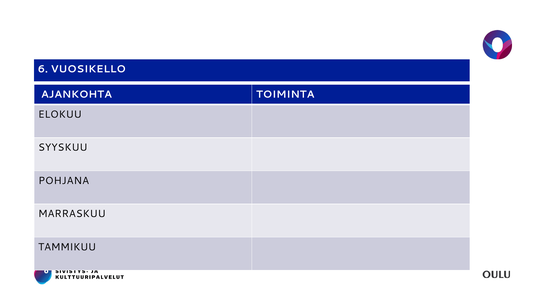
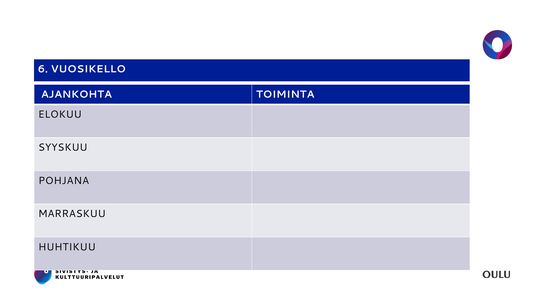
TAMMIKUU: TAMMIKUU -> HUHTIKUU
